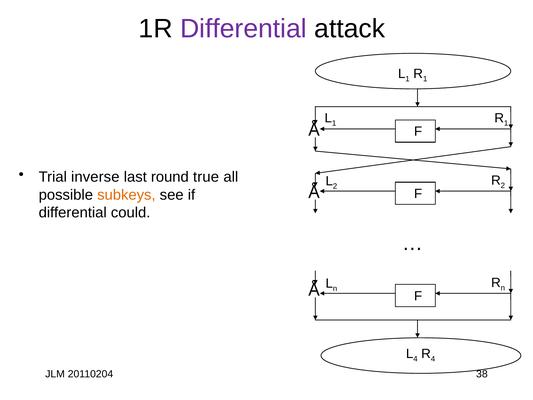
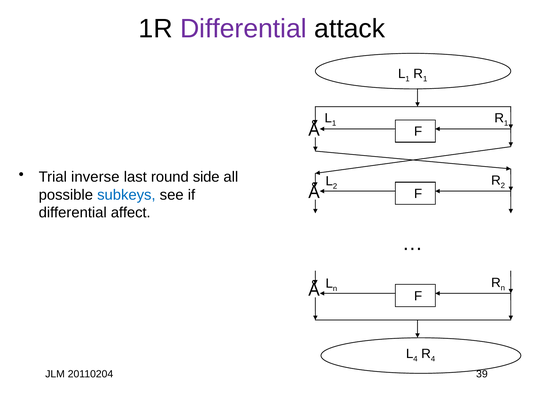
true: true -> side
subkeys colour: orange -> blue
could: could -> affect
38: 38 -> 39
